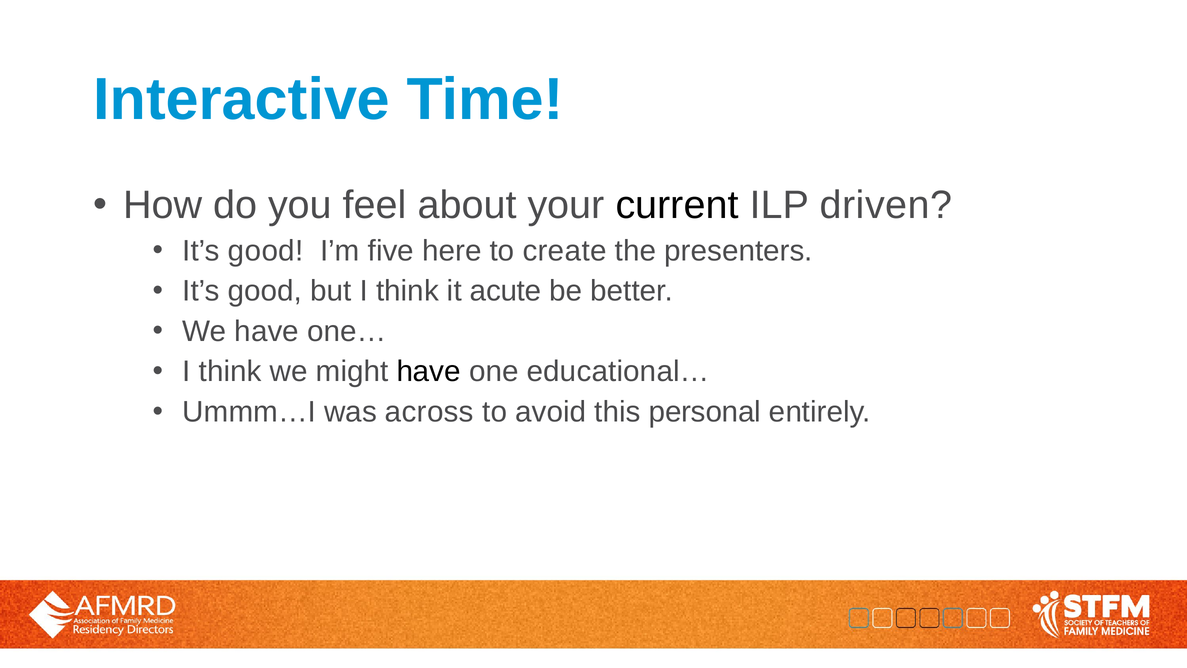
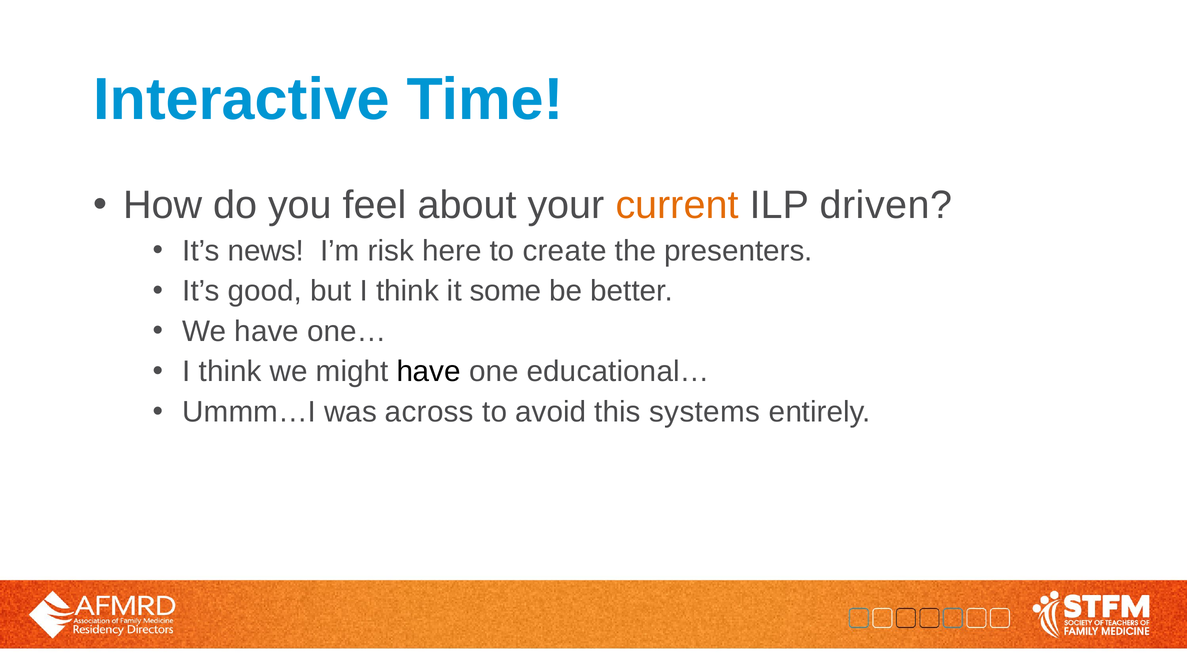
current colour: black -> orange
good at (266, 251): good -> news
five: five -> risk
acute: acute -> some
personal: personal -> systems
